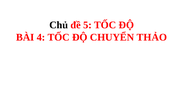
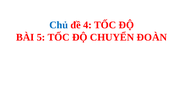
Chủ colour: black -> blue
5: 5 -> 4
4: 4 -> 5
THẢO: THẢO -> ĐOÀN
